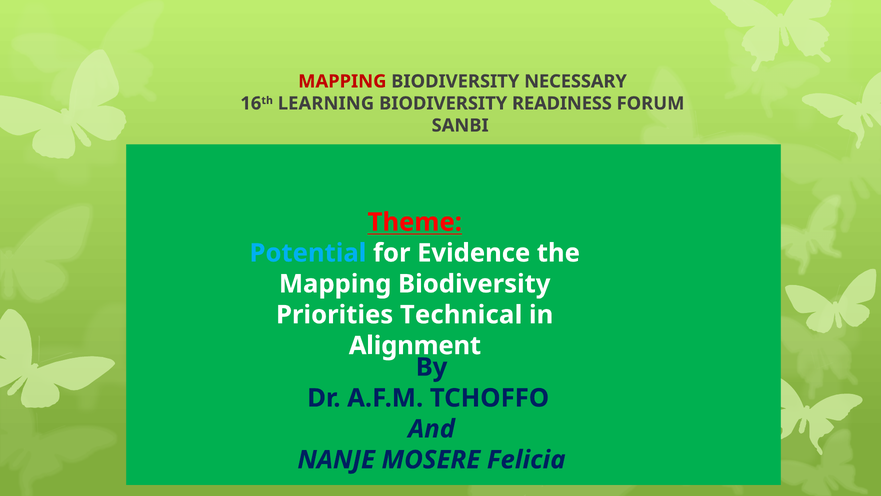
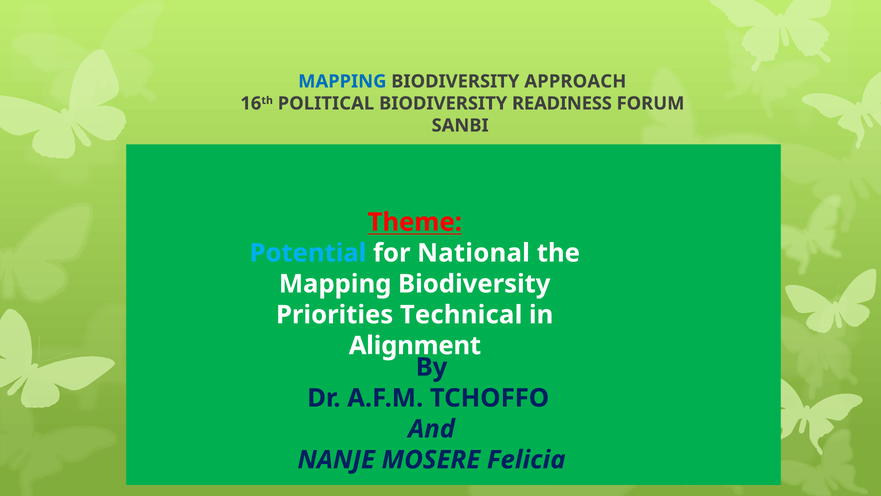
MAPPING at (342, 81) colour: red -> blue
NECESSARY: NECESSARY -> APPROACH
LEARNING: LEARNING -> POLITICAL
Evidence: Evidence -> National
